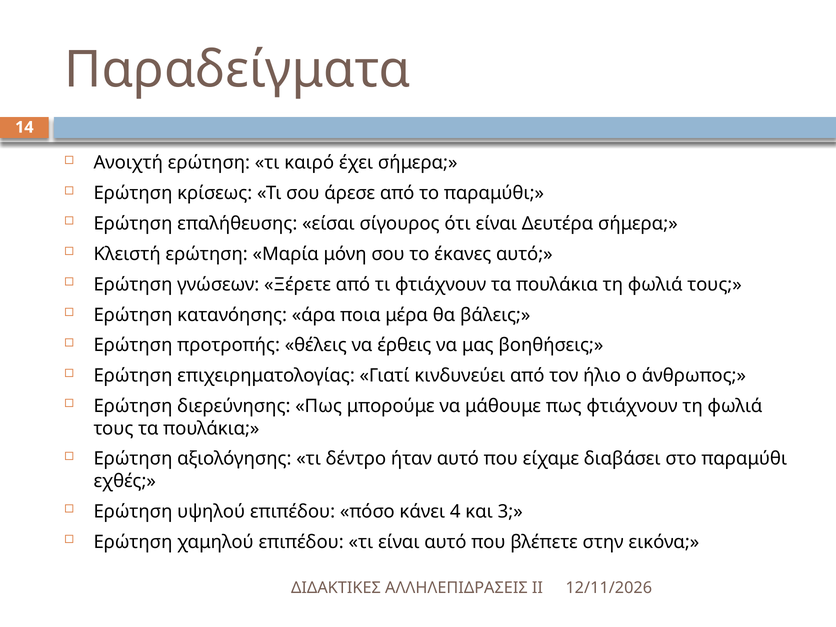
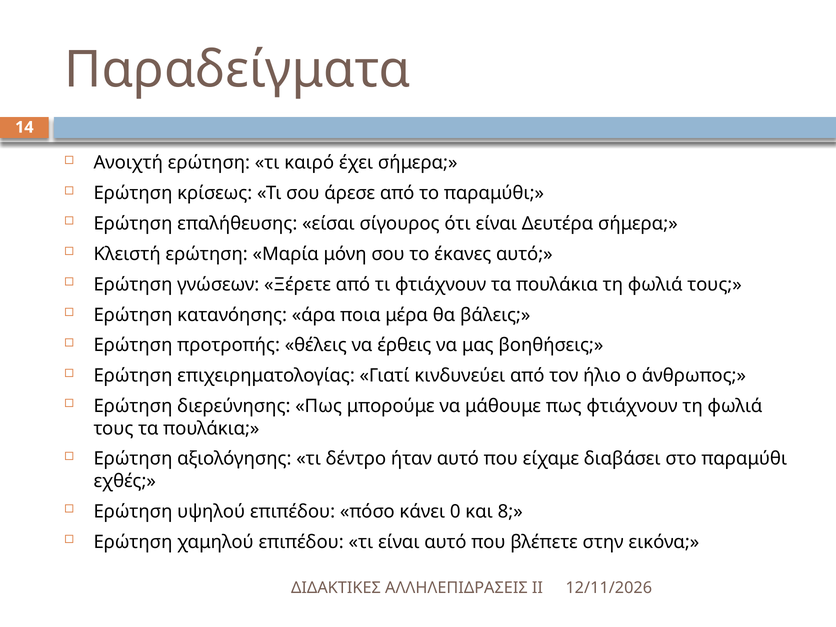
4: 4 -> 0
3: 3 -> 8
